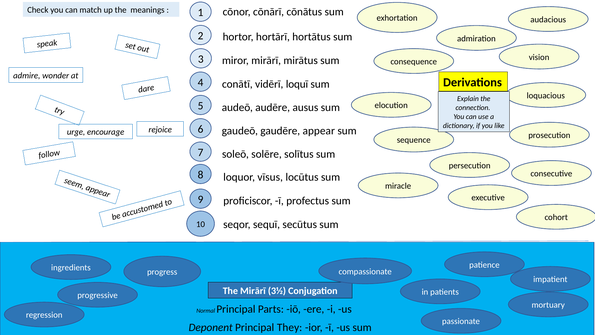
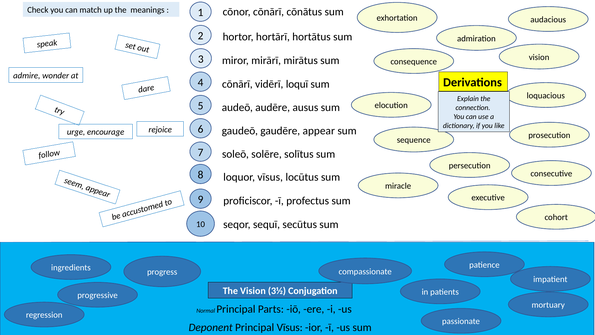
conātī at (237, 84): conātī -> cōnārī
The Mirārī: Mirārī -> Vision
Principal They: They -> Vīsus
